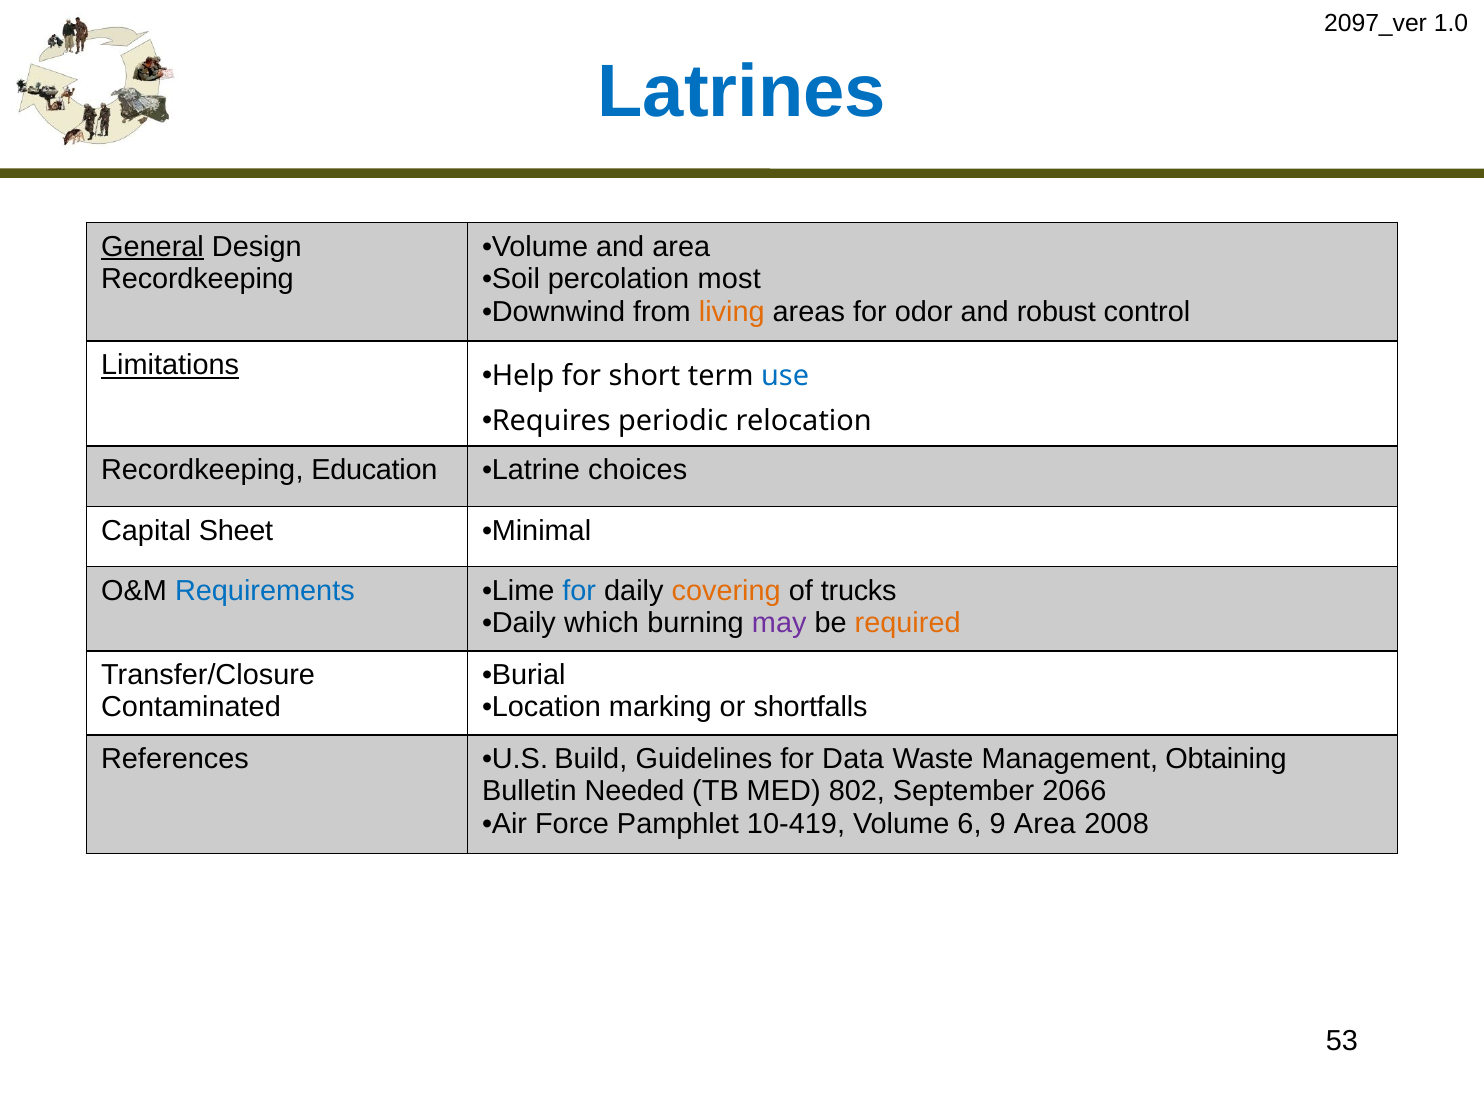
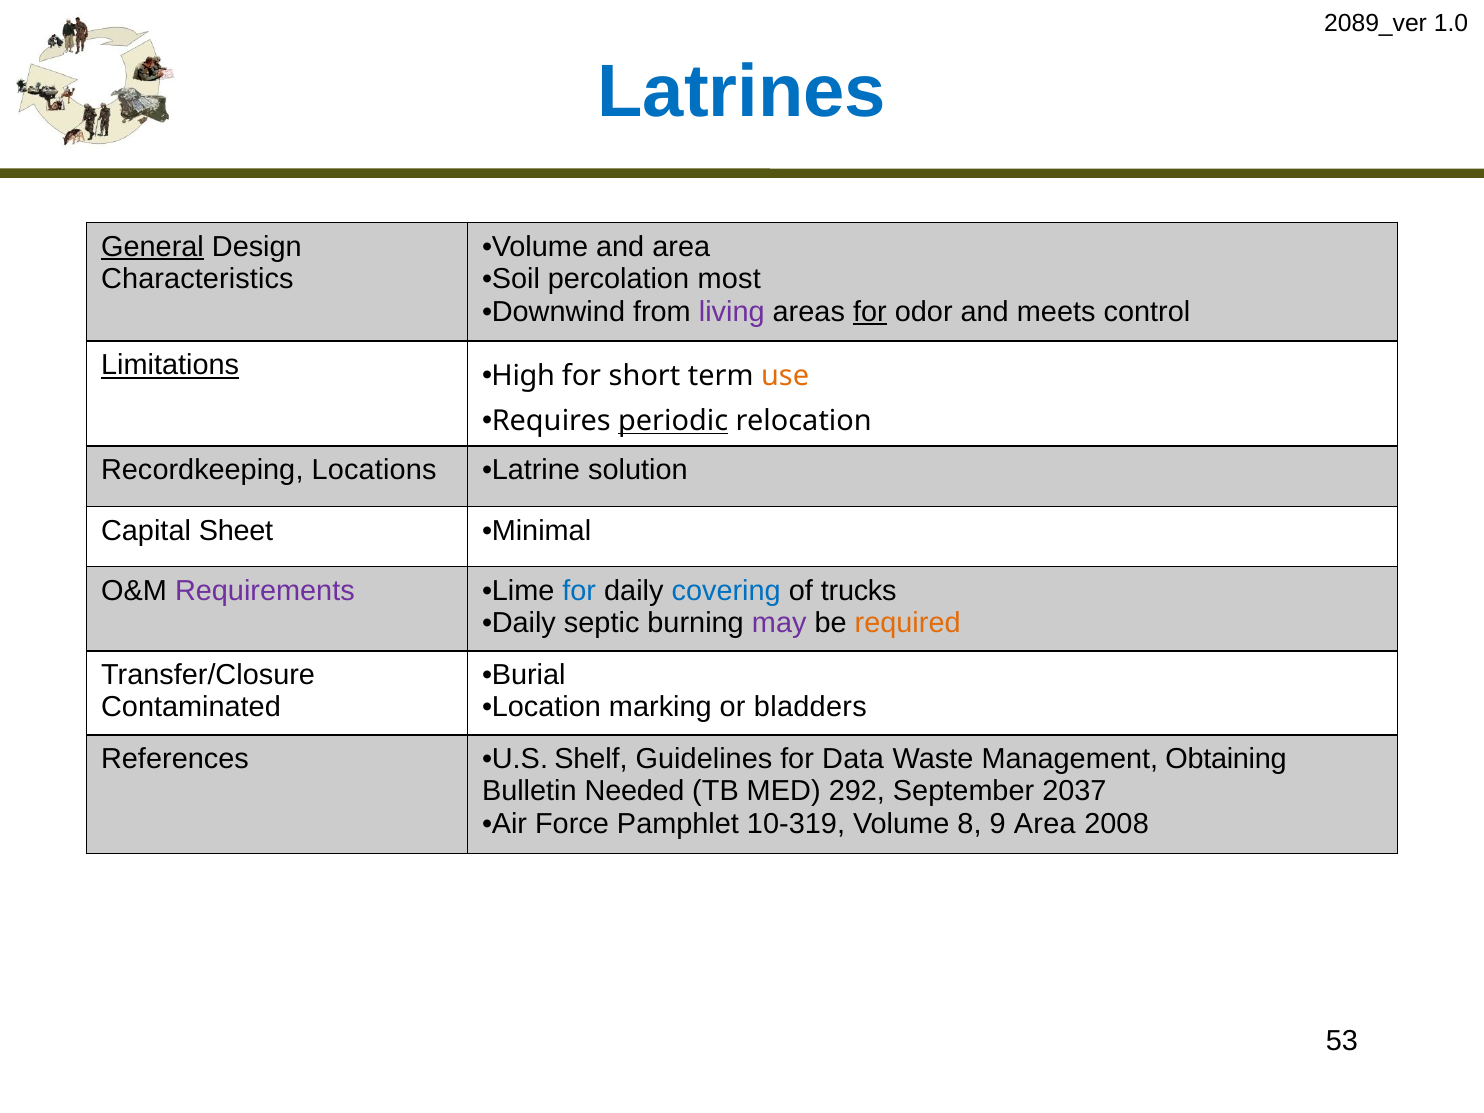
2097_ver: 2097_ver -> 2089_ver
Recordkeeping at (197, 279): Recordkeeping -> Characteristics
living colour: orange -> purple
for at (870, 312) underline: none -> present
robust: robust -> meets
Help: Help -> High
use colour: blue -> orange
periodic underline: none -> present
Education: Education -> Locations
choices: choices -> solution
Requirements colour: blue -> purple
covering colour: orange -> blue
which: which -> septic
shortfalls: shortfalls -> bladders
Build: Build -> Shelf
802: 802 -> 292
2066: 2066 -> 2037
10-419: 10-419 -> 10-319
6: 6 -> 8
